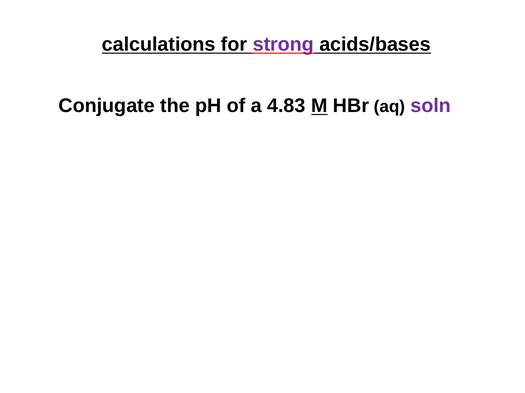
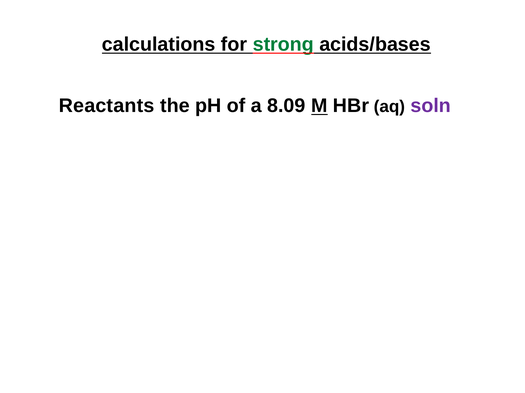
strong colour: purple -> green
Conjugate: Conjugate -> Reactants
4.83: 4.83 -> 8.09
